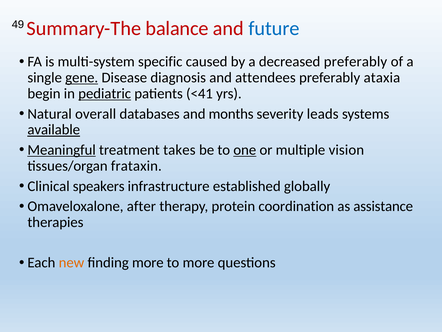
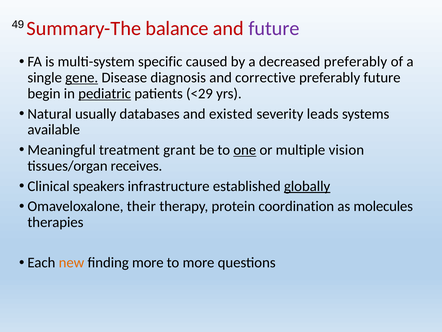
future at (274, 28) colour: blue -> purple
attendees: attendees -> corrective
preferably ataxia: ataxia -> future
<41: <41 -> <29
overall: overall -> usually
months: months -> existed
available underline: present -> none
Meaningful underline: present -> none
takes: takes -> grant
frataxin: frataxin -> receives
globally underline: none -> present
after: after -> their
assistance: assistance -> molecules
